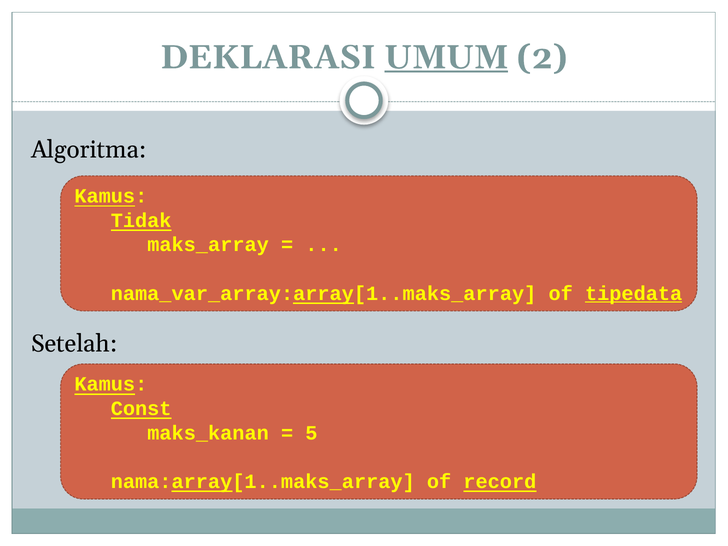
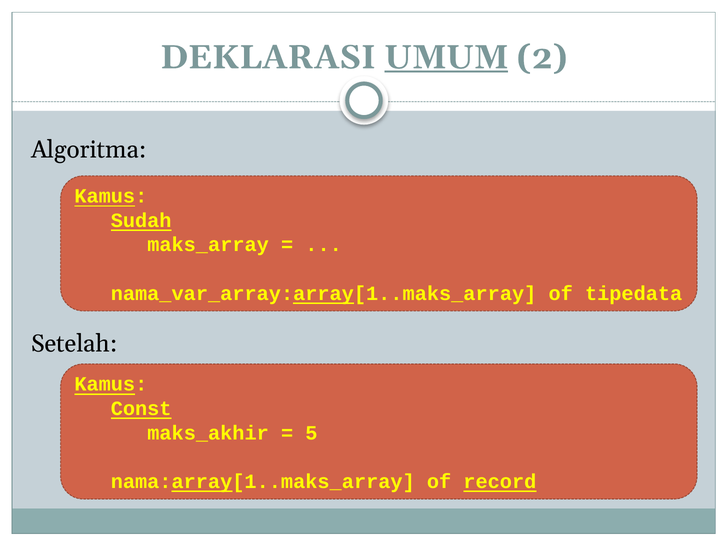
Tidak: Tidak -> Sudah
tipedata underline: present -> none
maks_kanan: maks_kanan -> maks_akhir
